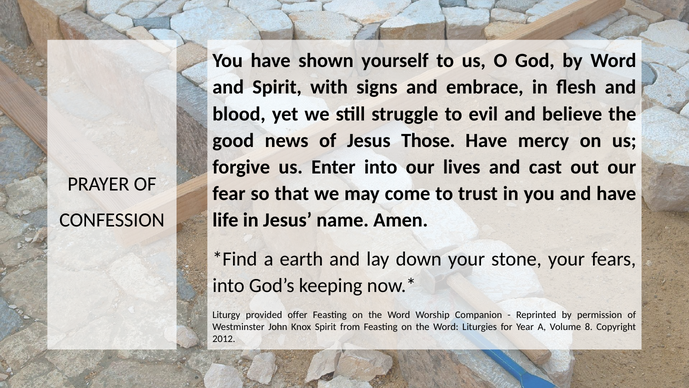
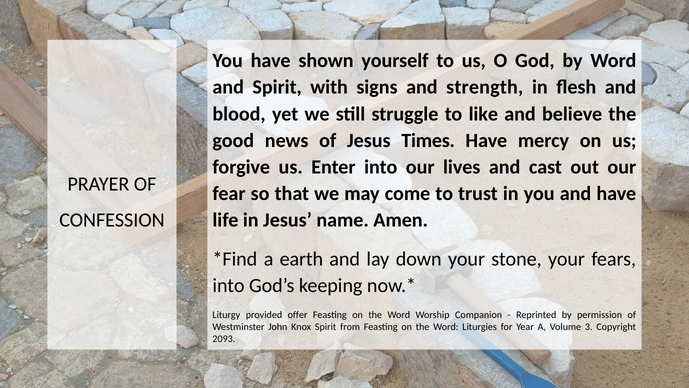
embrace: embrace -> strength
evil: evil -> like
Those: Those -> Times
8: 8 -> 3
2012: 2012 -> 2093
